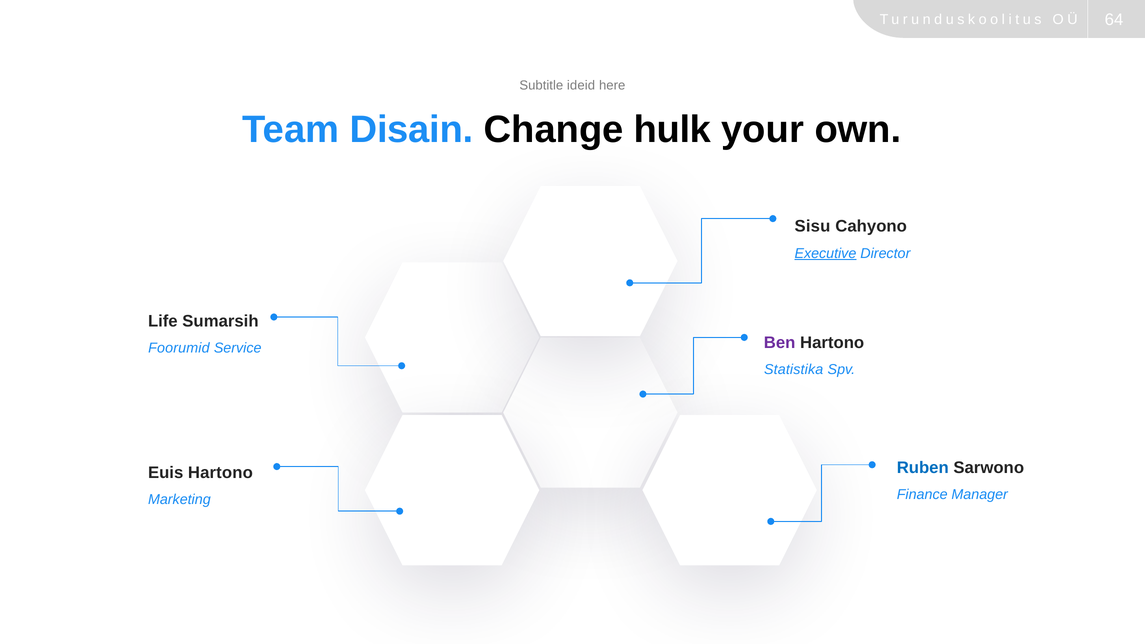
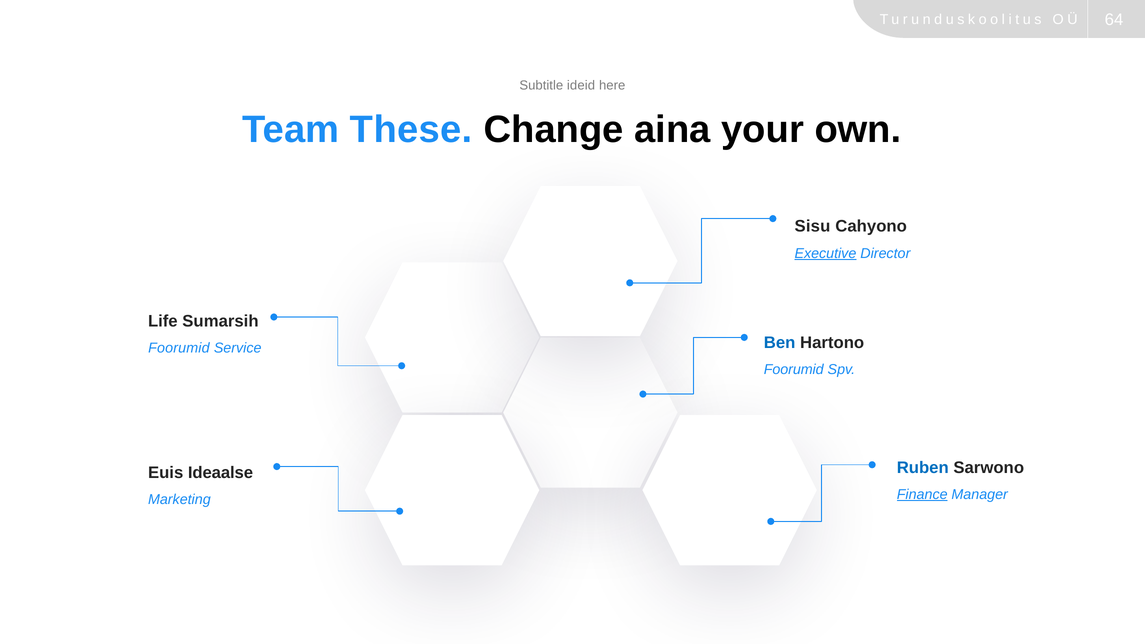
Disain: Disain -> These
hulk: hulk -> aina
Ben colour: purple -> blue
Statistika at (794, 370): Statistika -> Foorumid
Euis Hartono: Hartono -> Ideaalse
Finance underline: none -> present
